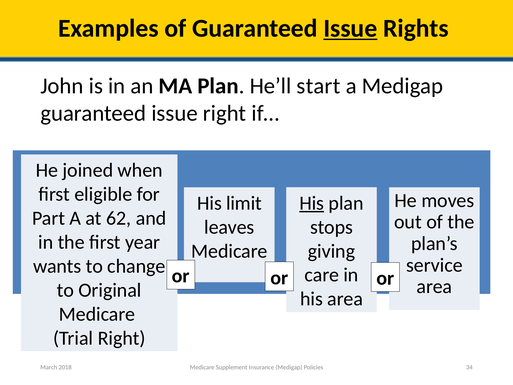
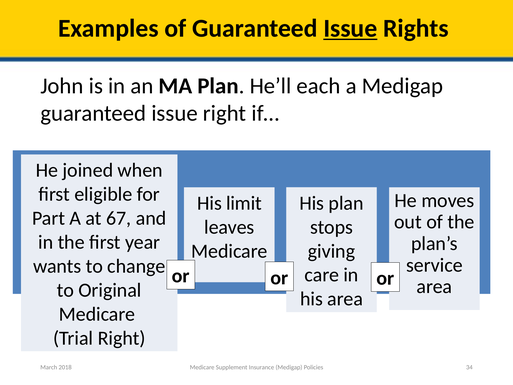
start: start -> each
His at (312, 203) underline: present -> none
62: 62 -> 67
